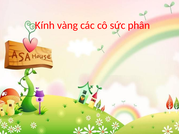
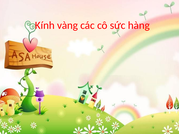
phân: phân -> hàng
